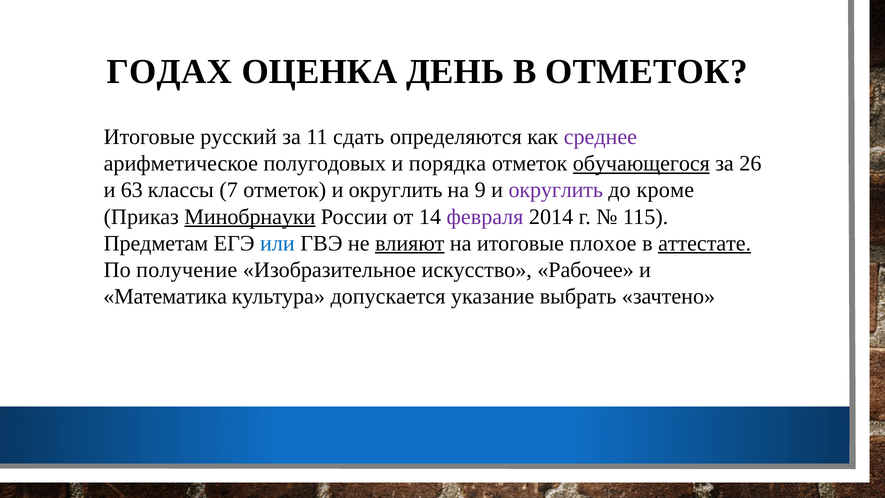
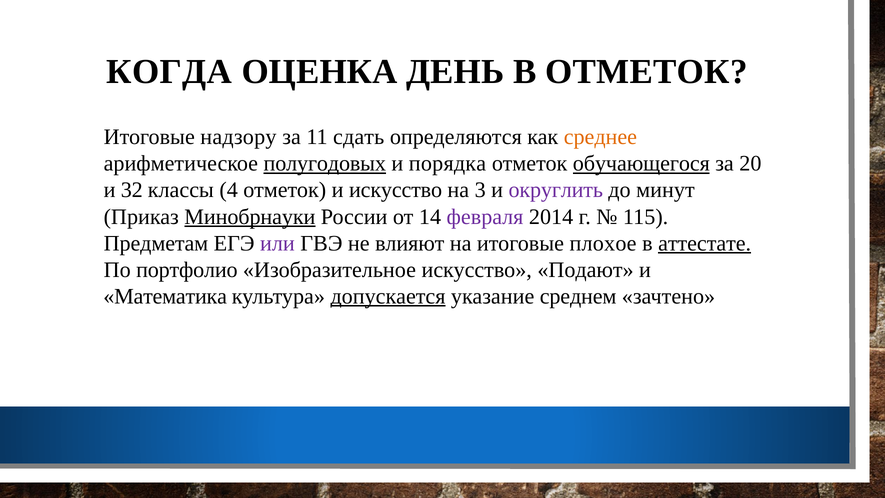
ГОДАХ: ГОДАХ -> КОГДА
русский: русский -> надзору
среднее colour: purple -> orange
полугодовых underline: none -> present
26: 26 -> 20
63: 63 -> 32
7: 7 -> 4
отметок и округлить: округлить -> искусство
9: 9 -> 3
кроме: кроме -> минут
или colour: blue -> purple
влияют underline: present -> none
получение: получение -> портфолио
Рабочее: Рабочее -> Подают
допускается underline: none -> present
выбрать: выбрать -> среднем
